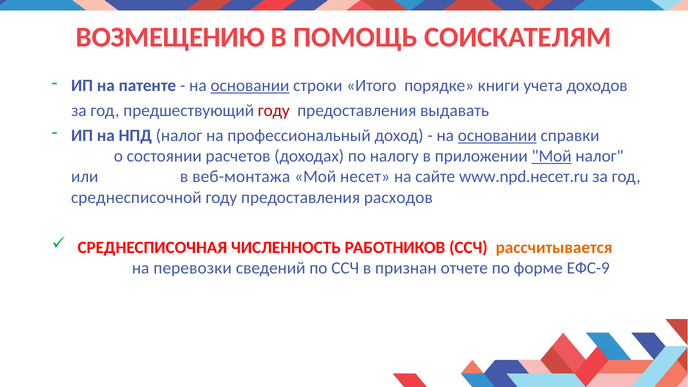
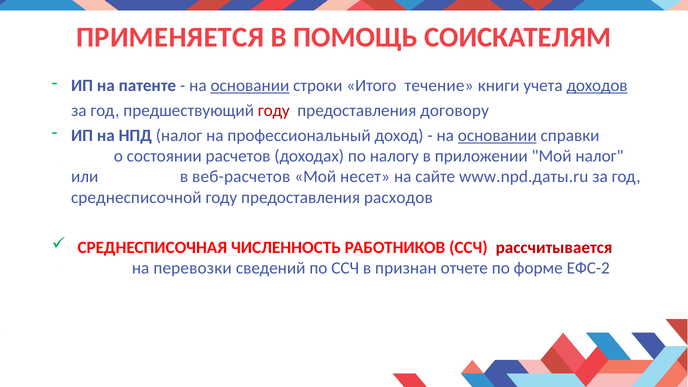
ВОЗМЕЩЕНИЮ: ВОЗМЕЩЕНИЮ -> ПРИМЕНЯЕТСЯ
порядке: порядке -> течение
доходов underline: none -> present
выдавать: выдавать -> договору
Мой at (552, 156) underline: present -> none
веб-монтажа: веб-монтажа -> веб-расчетов
www.npd.несет.ru: www.npd.несет.ru -> www.npd.даты.ru
рассчитывается colour: orange -> red
ЕФС-9: ЕФС-9 -> ЕФС-2
